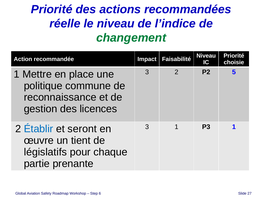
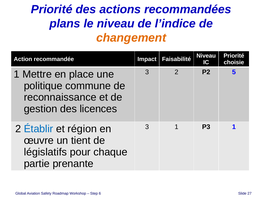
réelle: réelle -> plans
changement colour: green -> orange
seront: seront -> région
